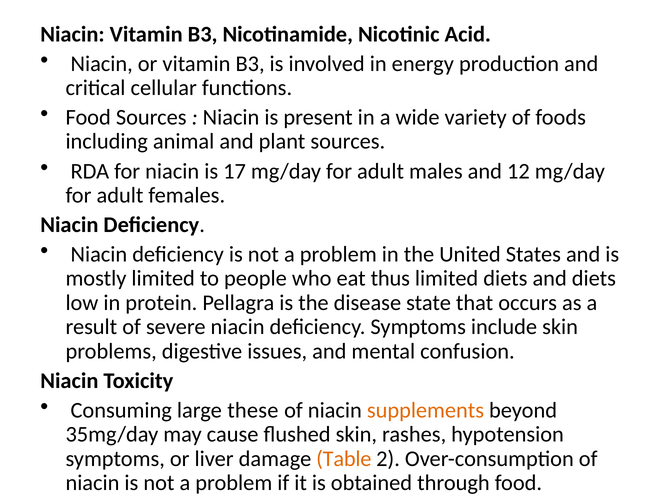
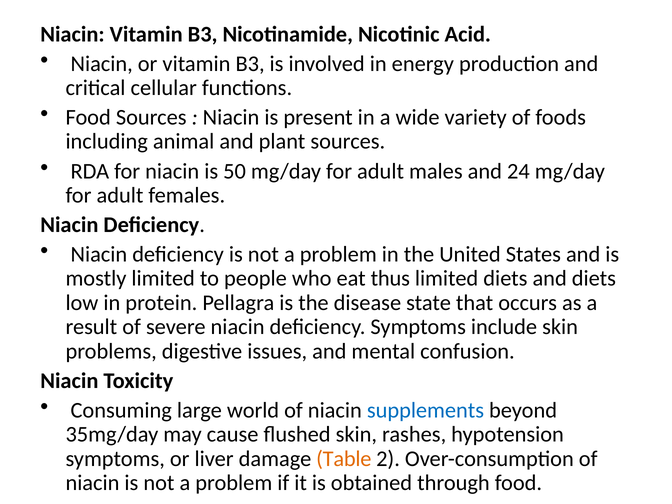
17: 17 -> 50
12: 12 -> 24
these: these -> world
supplements colour: orange -> blue
